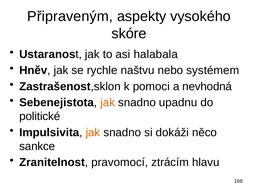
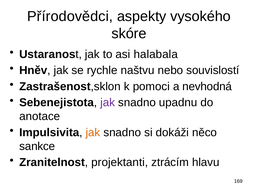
Připraveným: Připraveným -> Přírodovědci
systémem: systémem -> souvislostí
jak at (108, 102) colour: orange -> purple
politické: politické -> anotace
pravomocí: pravomocí -> projektanti
